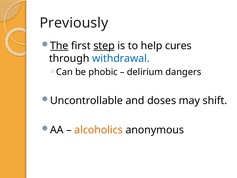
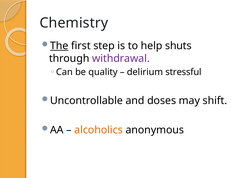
Previously: Previously -> Chemistry
step underline: present -> none
cures: cures -> shuts
withdrawal colour: blue -> purple
phobic: phobic -> quality
dangers: dangers -> stressful
